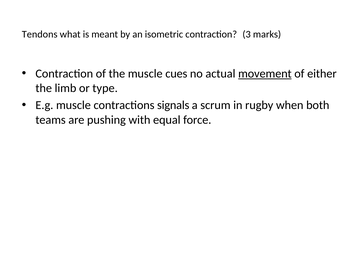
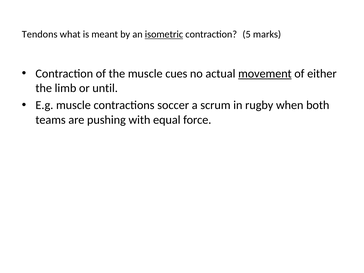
isometric underline: none -> present
3: 3 -> 5
type: type -> until
signals: signals -> soccer
